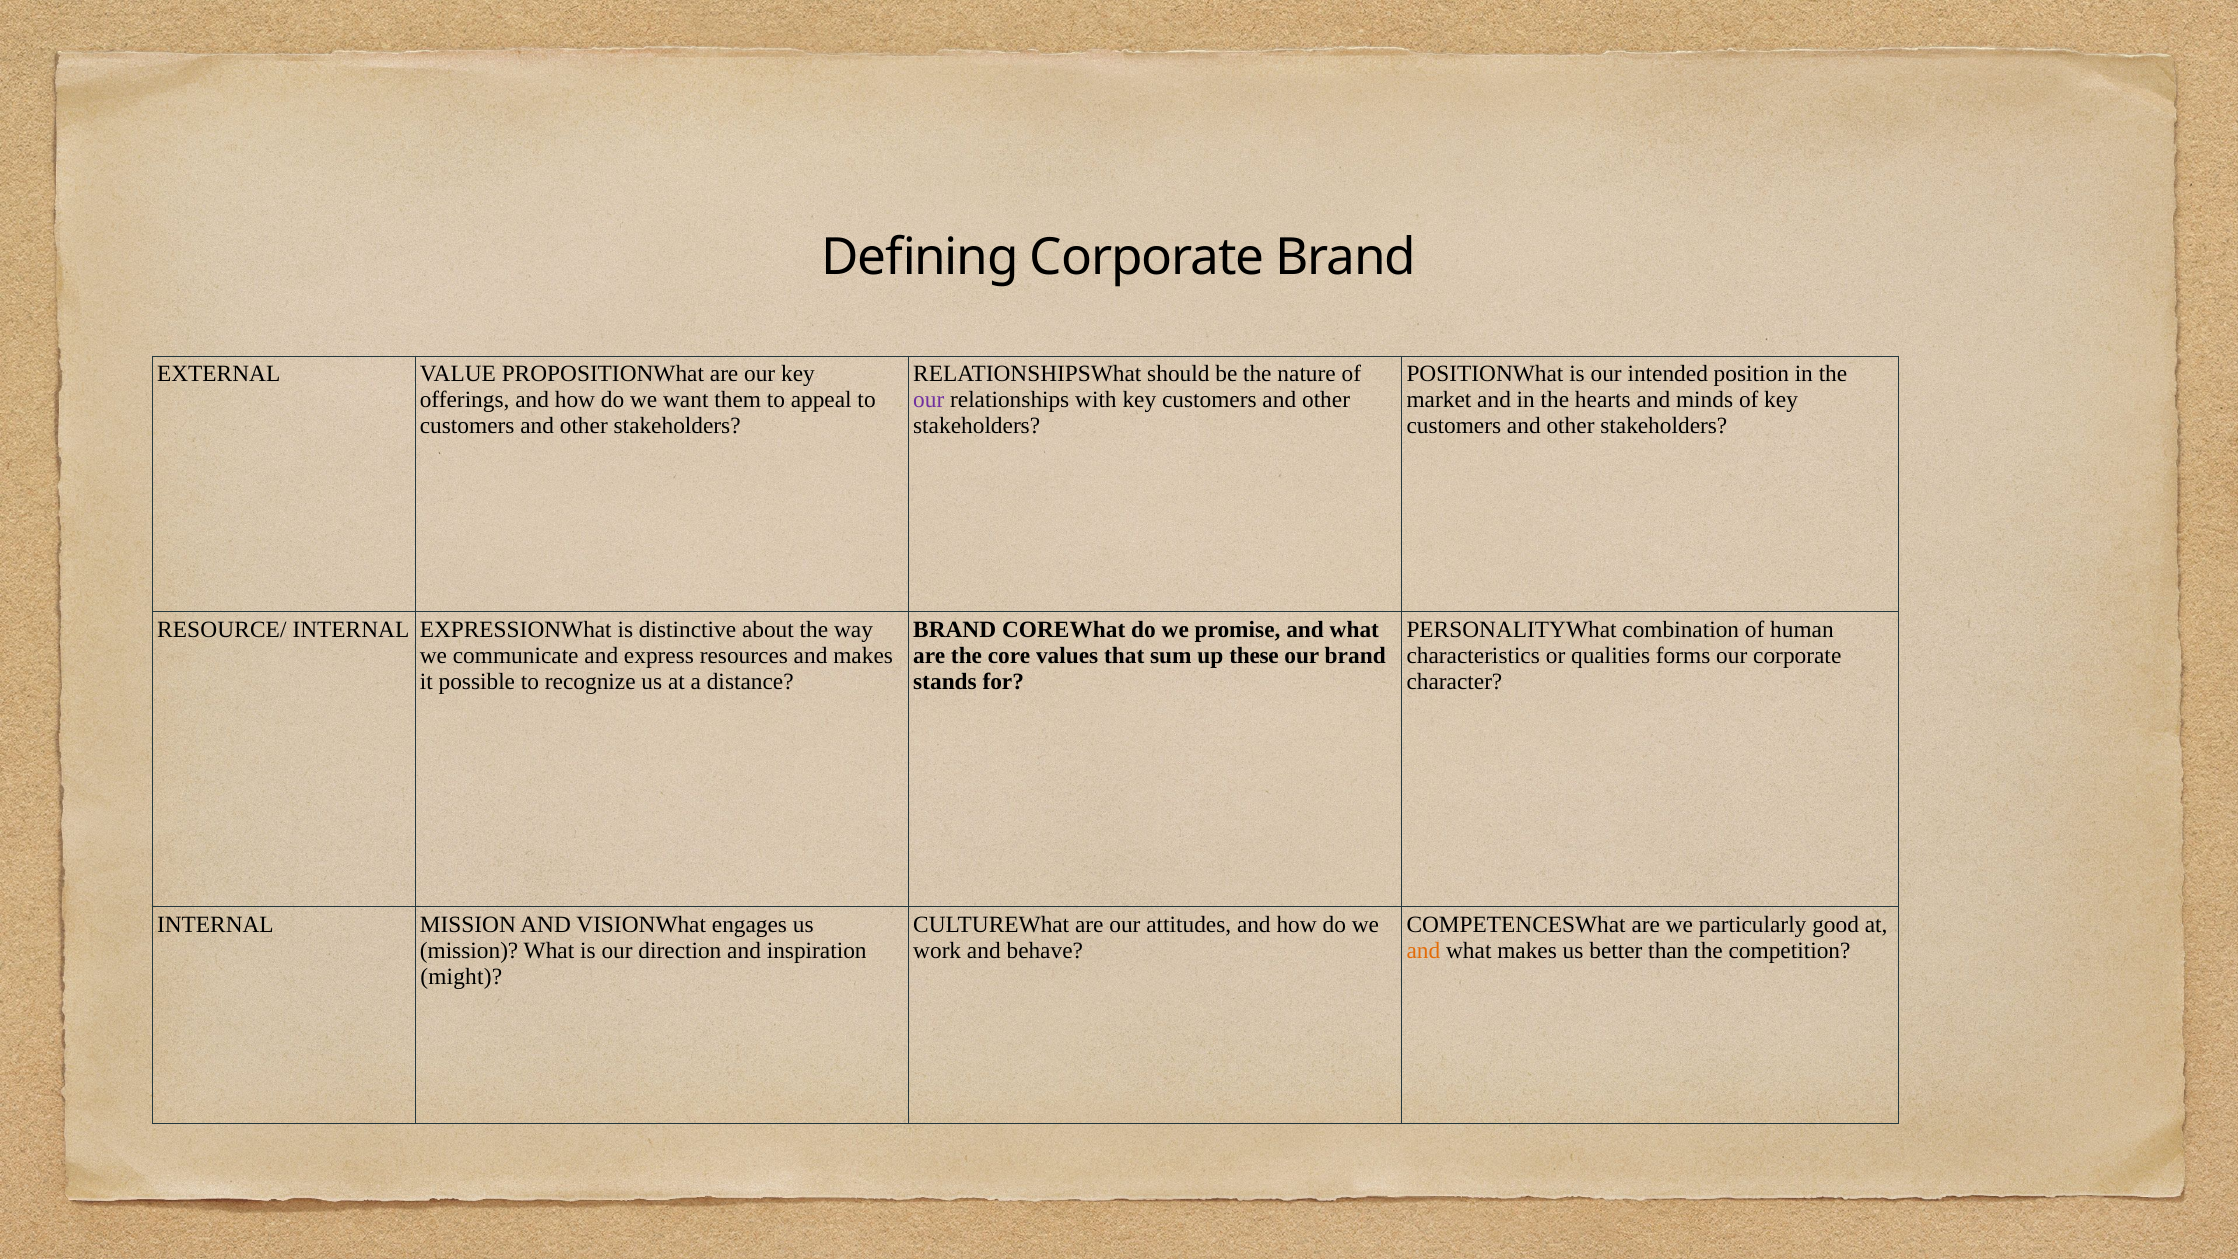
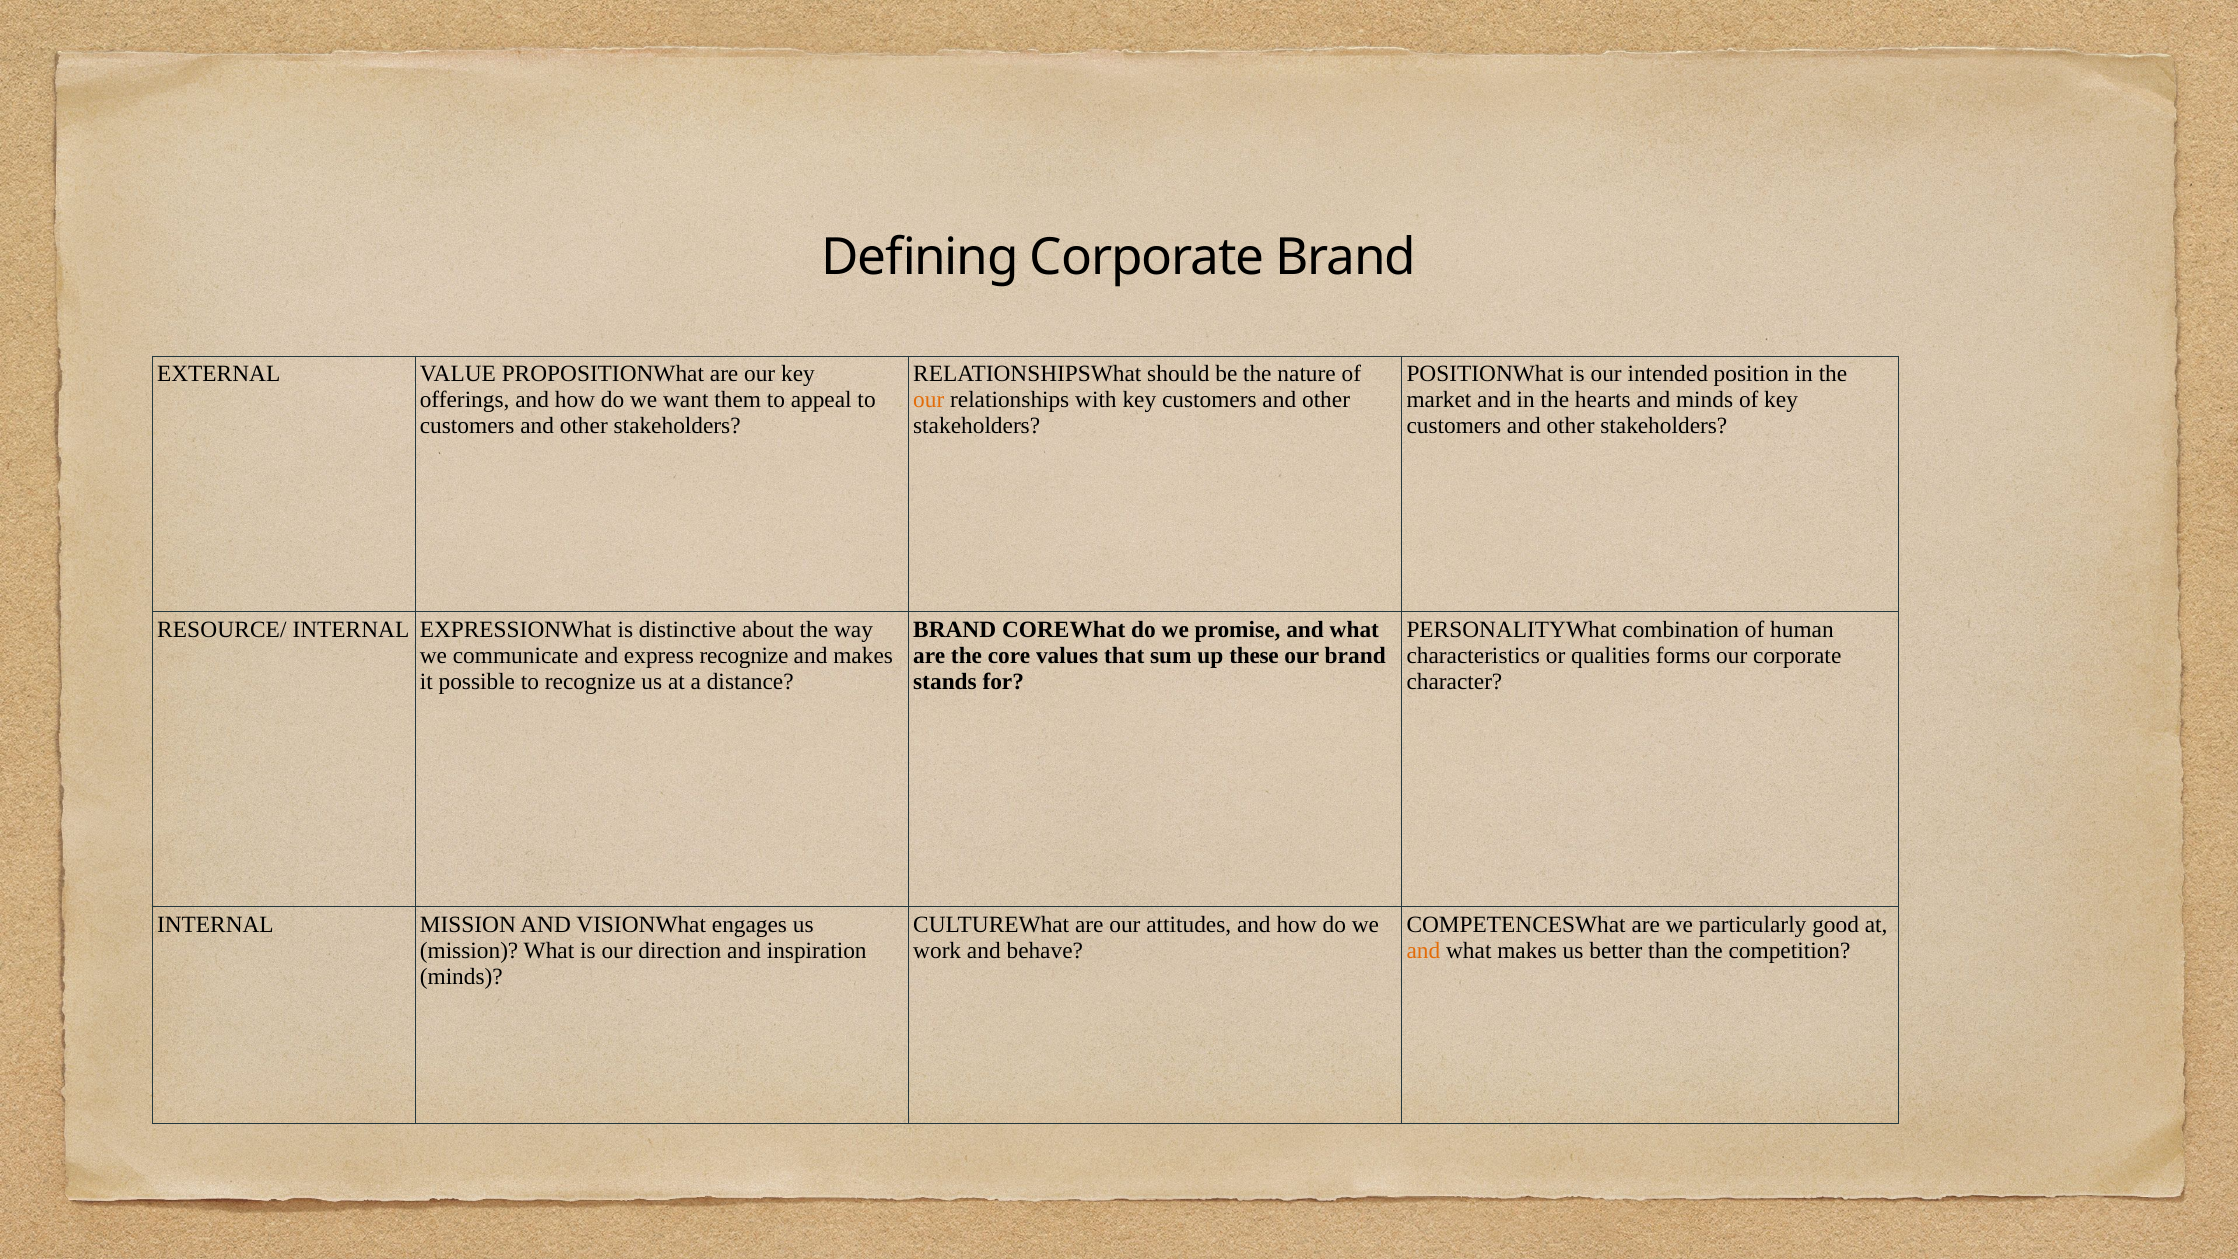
our at (929, 400) colour: purple -> orange
express resources: resources -> recognize
might at (461, 976): might -> minds
